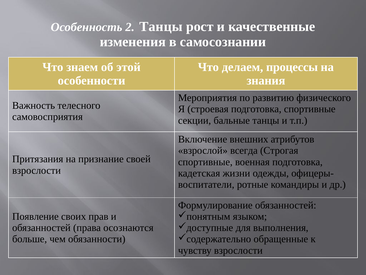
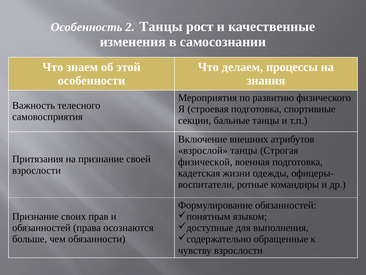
взрослой всегда: всегда -> танцы
спортивные at (205, 162): спортивные -> физической
Появление at (35, 216): Появление -> Признание
